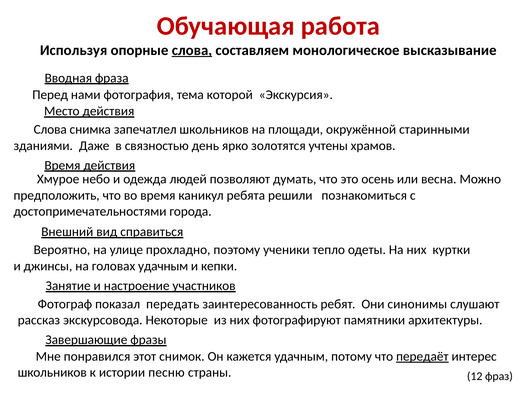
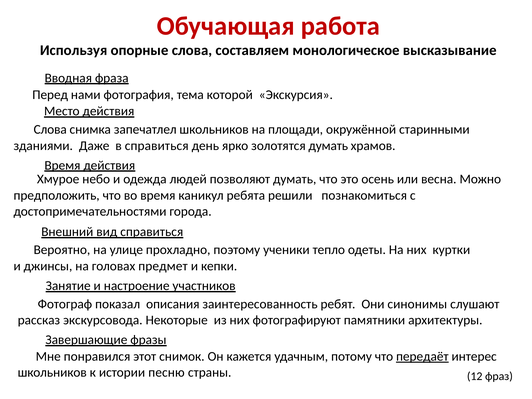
слова at (192, 50) underline: present -> none
в связностью: связностью -> справиться
золотятся учтены: учтены -> думать
головах удачным: удачным -> предмет
передать: передать -> описания
